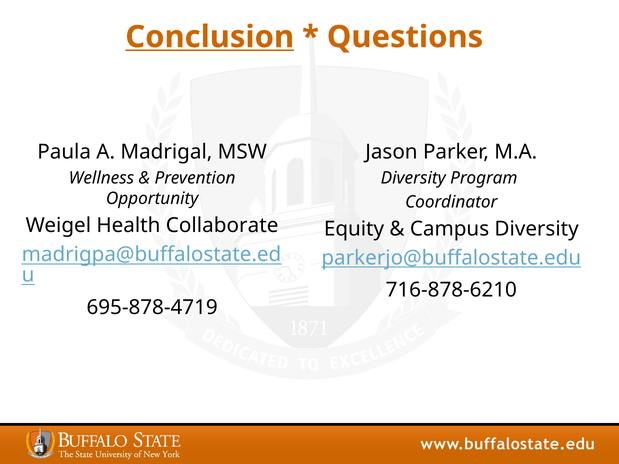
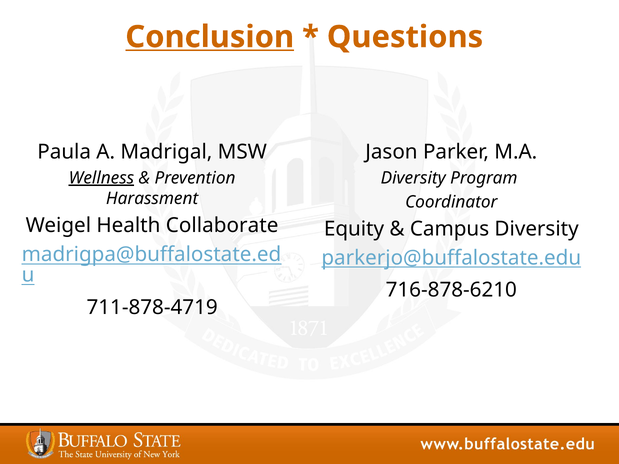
Wellness underline: none -> present
Opportunity: Opportunity -> Harassment
695-878-4719: 695-878-4719 -> 711-878-4719
